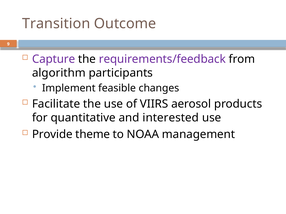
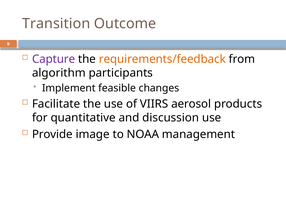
requirements/feedback colour: purple -> orange
interested: interested -> discussion
theme: theme -> image
